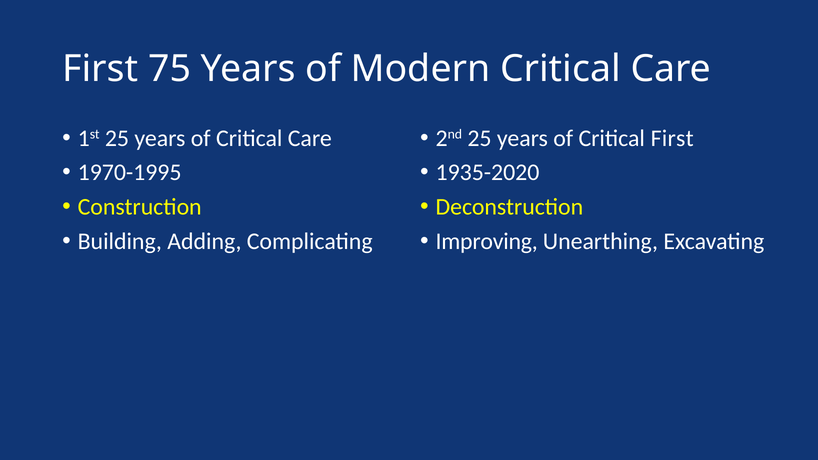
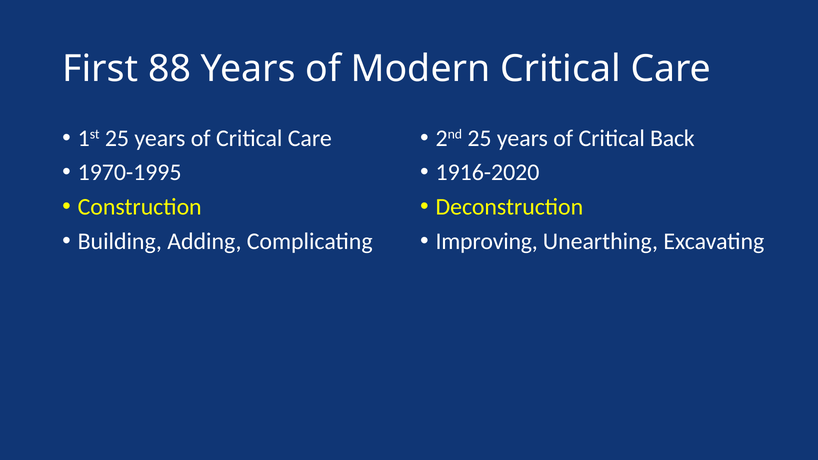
75: 75 -> 88
Critical First: First -> Back
1935-2020: 1935-2020 -> 1916-2020
